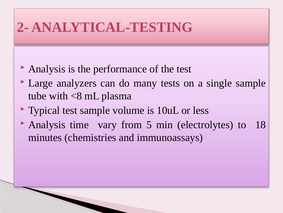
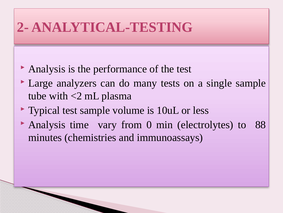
<8: <8 -> <2
5: 5 -> 0
18: 18 -> 88
